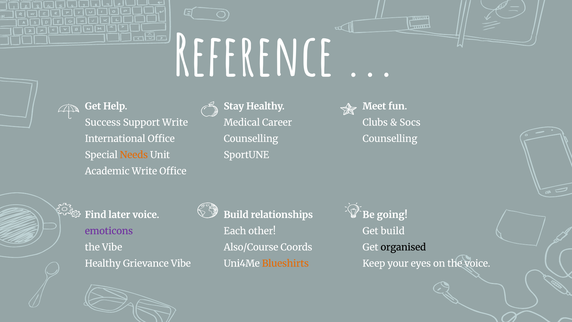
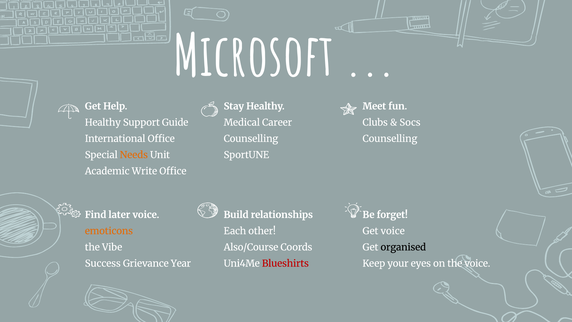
Reference: Reference -> Microsoft
Success at (103, 122): Success -> Healthy
Support Write: Write -> Guide
going: going -> forget
emoticons colour: purple -> orange
Get build: build -> voice
Healthy at (103, 263): Healthy -> Success
Grievance Vibe: Vibe -> Year
Blueshirts colour: orange -> red
